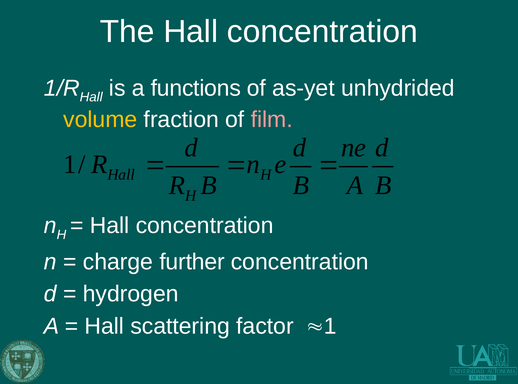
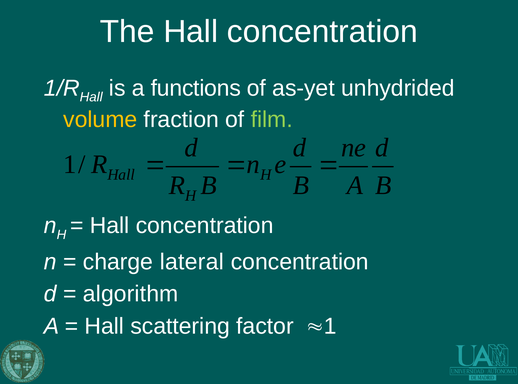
film colour: pink -> light green
further: further -> lateral
hydrogen: hydrogen -> algorithm
